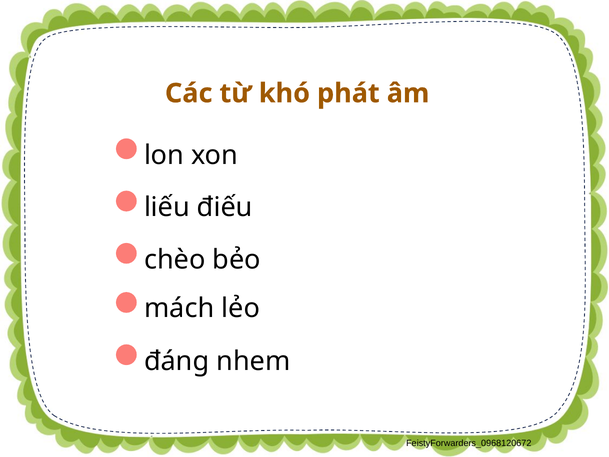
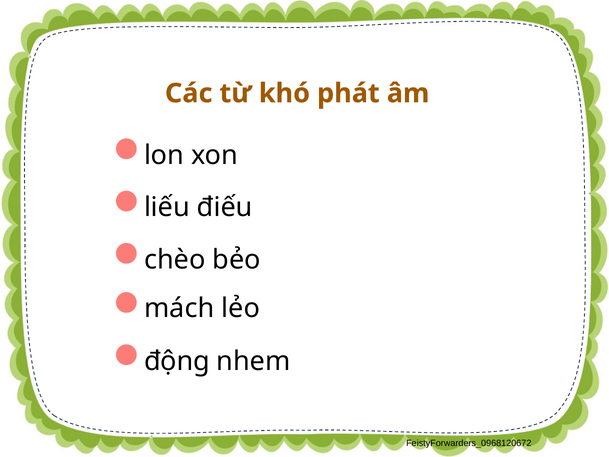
đáng: đáng -> động
